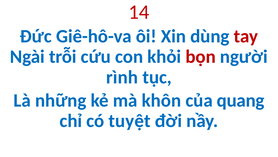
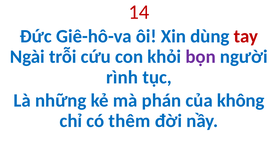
bọn colour: red -> purple
khôn: khôn -> phán
quang: quang -> không
tuyệt: tuyệt -> thêm
